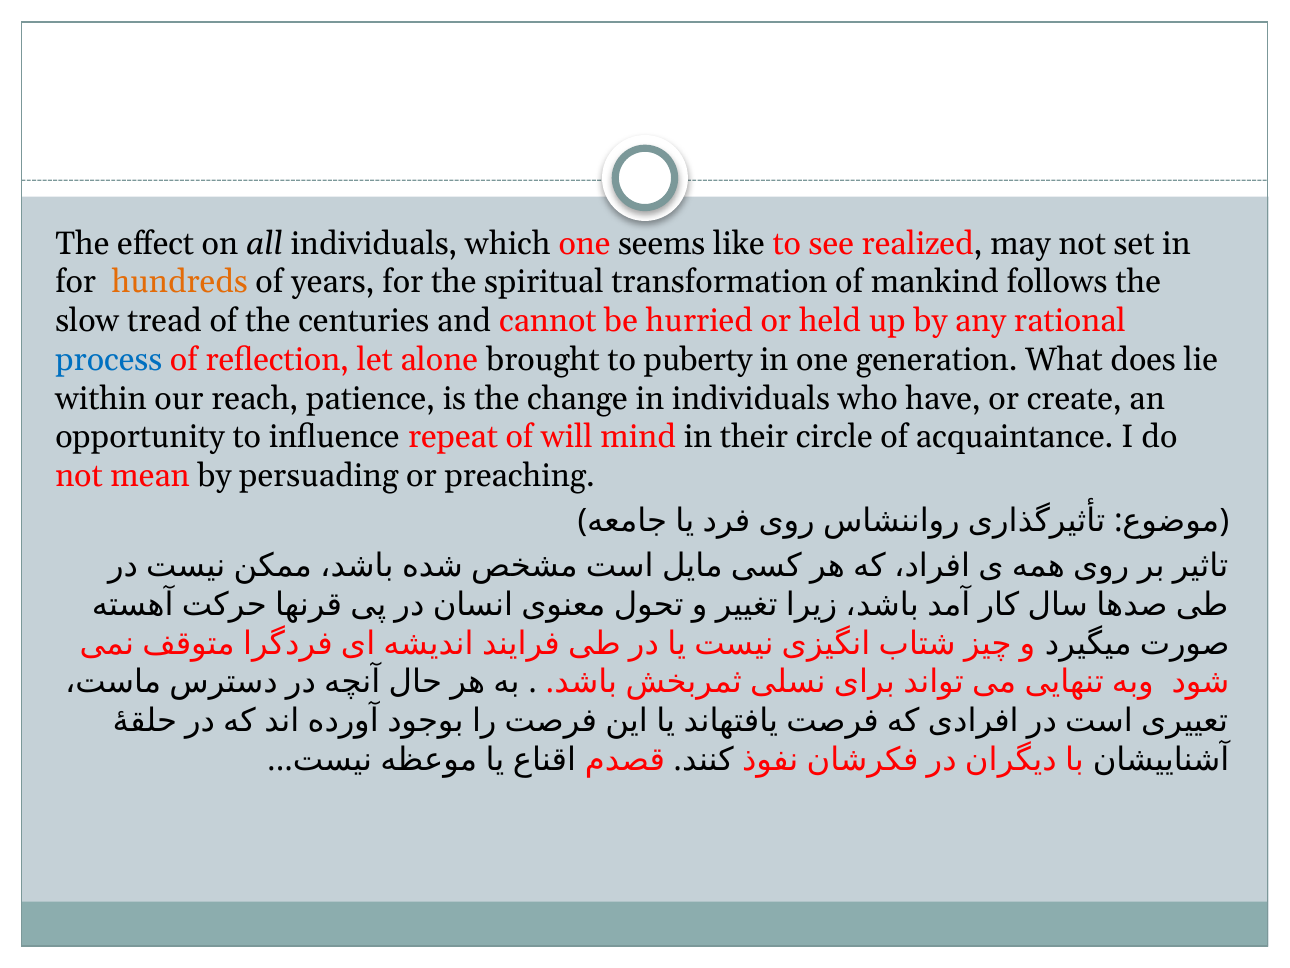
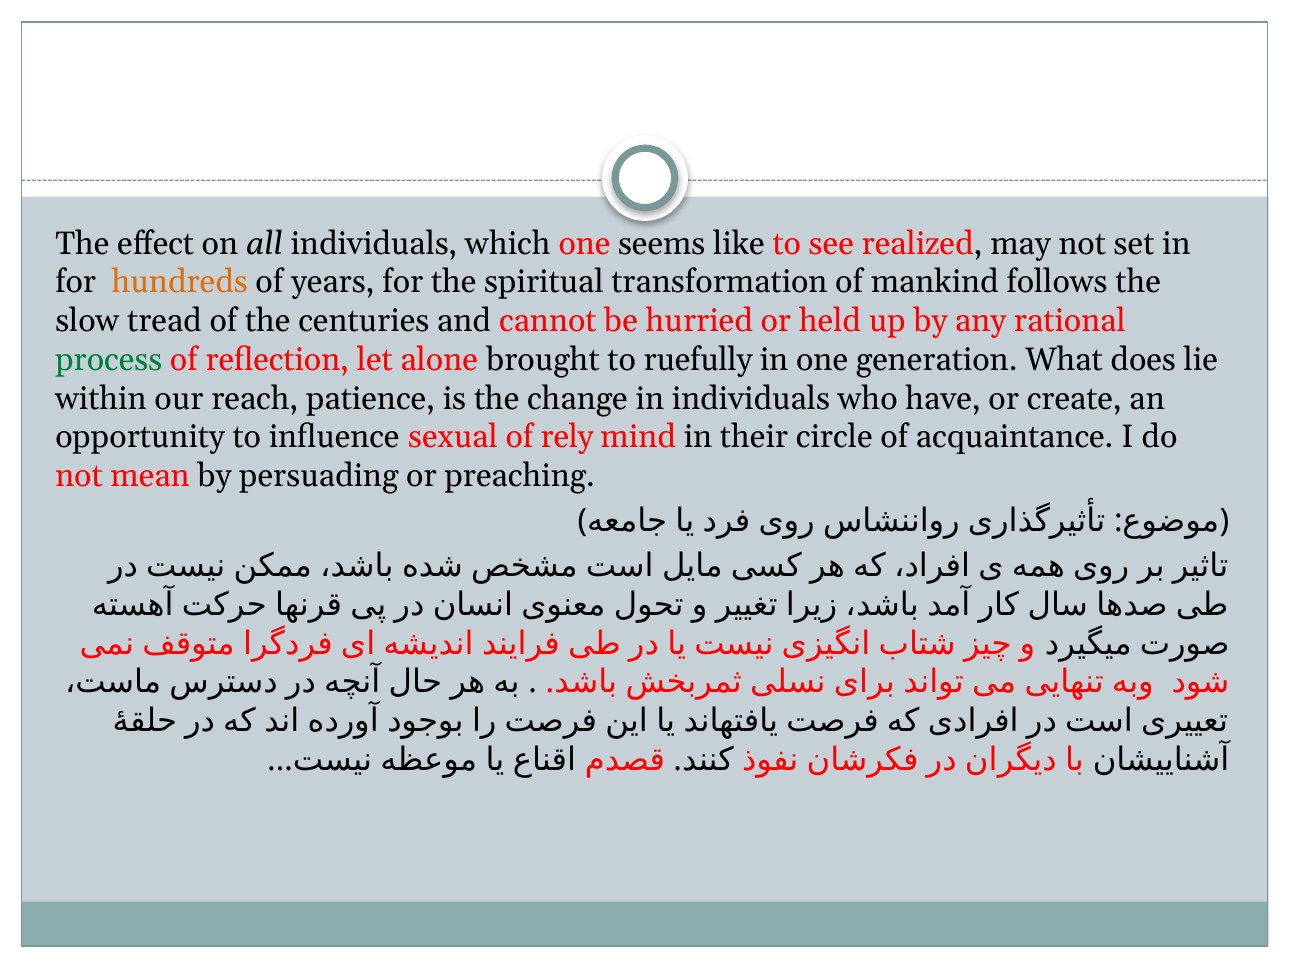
process colour: blue -> green
puberty: puberty -> ruefully
repeat: repeat -> sexual
will: will -> rely
